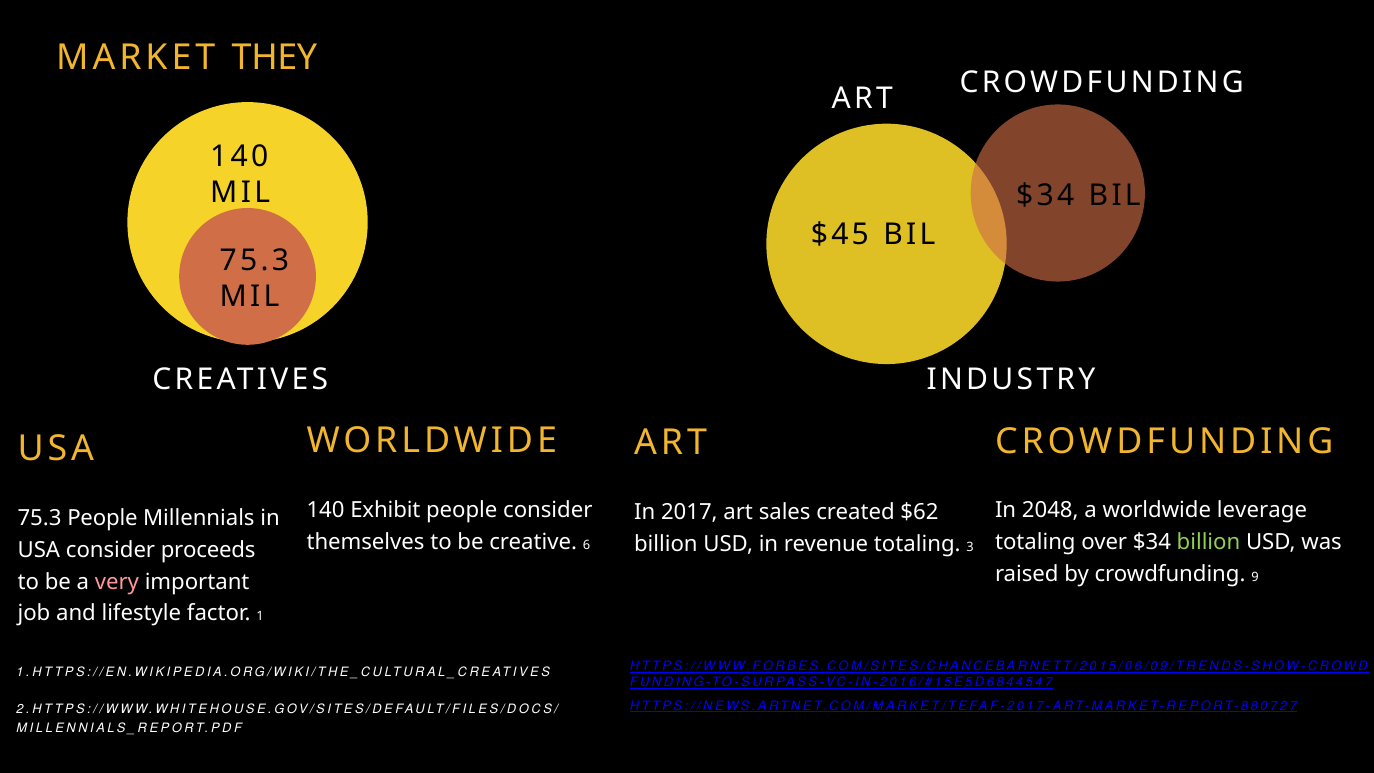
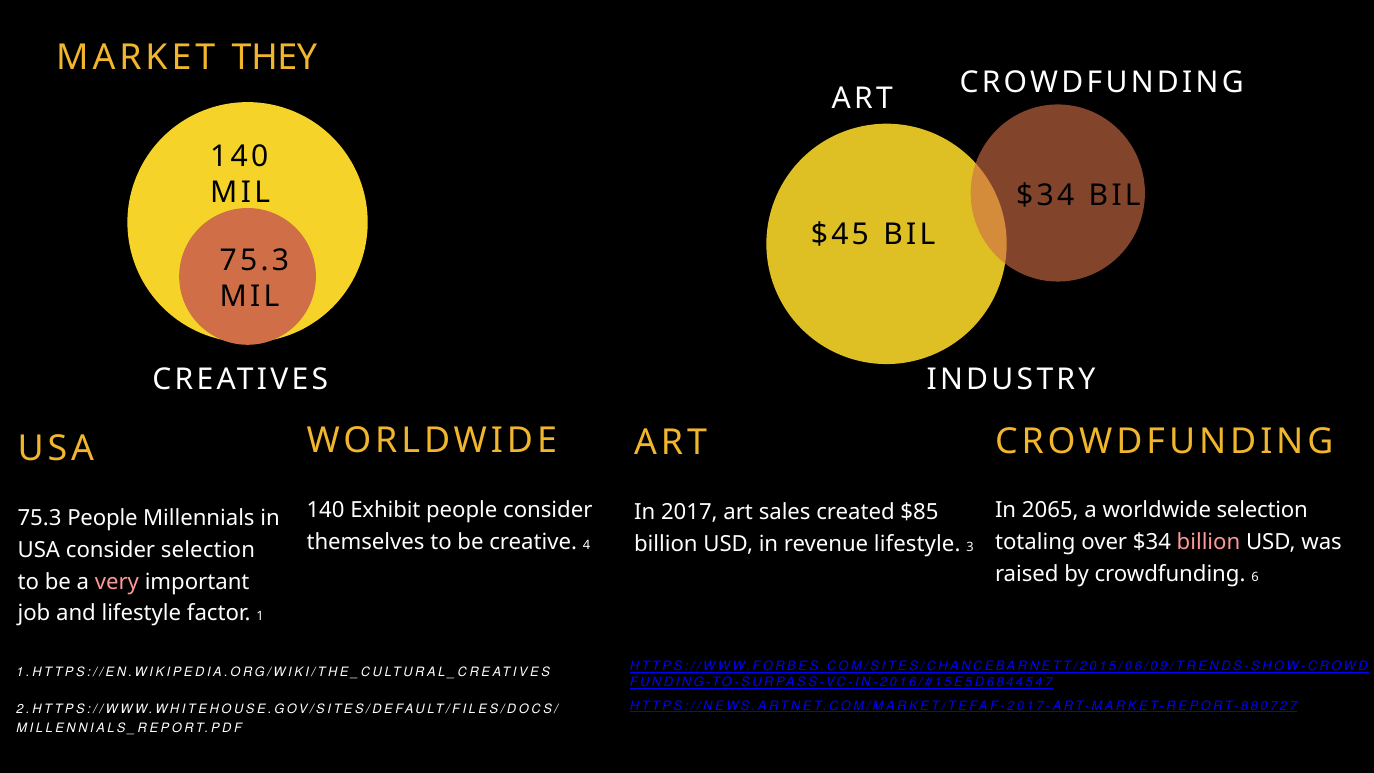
2048: 2048 -> 2065
worldwide leverage: leverage -> selection
$62: $62 -> $85
6: 6 -> 4
billion at (1209, 542) colour: light green -> pink
revenue totaling: totaling -> lifestyle
consider proceeds: proceeds -> selection
9: 9 -> 6
